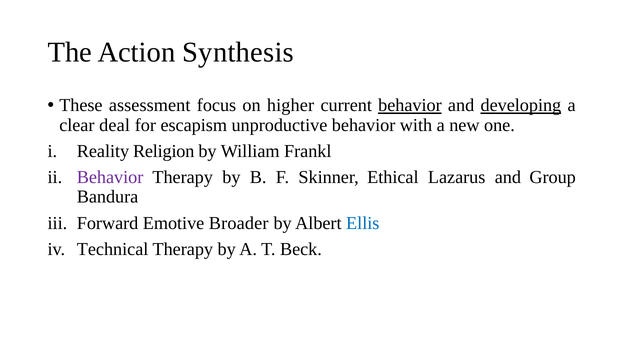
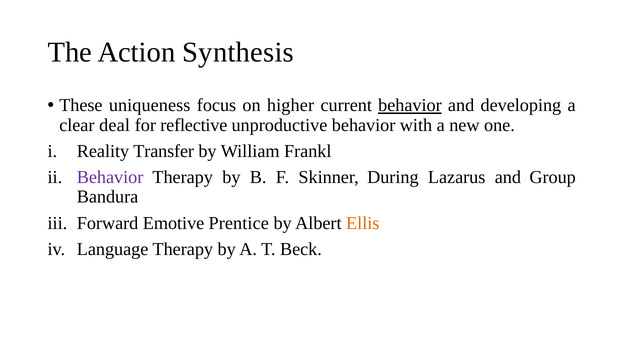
assessment: assessment -> uniqueness
developing underline: present -> none
escapism: escapism -> reflective
Religion: Religion -> Transfer
Ethical: Ethical -> During
Broader: Broader -> Prentice
Ellis colour: blue -> orange
Technical: Technical -> Language
